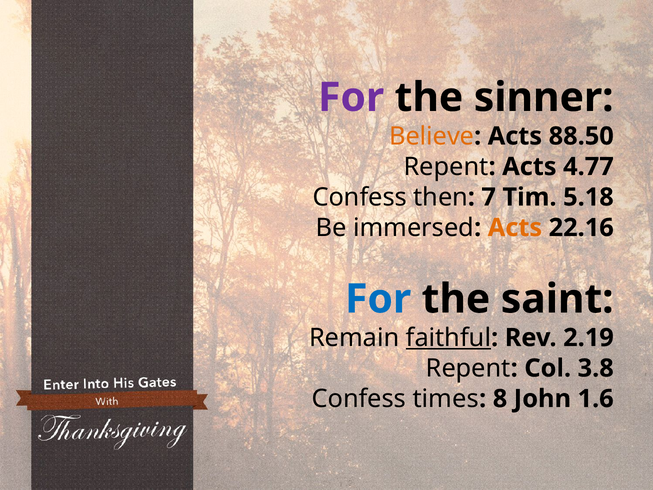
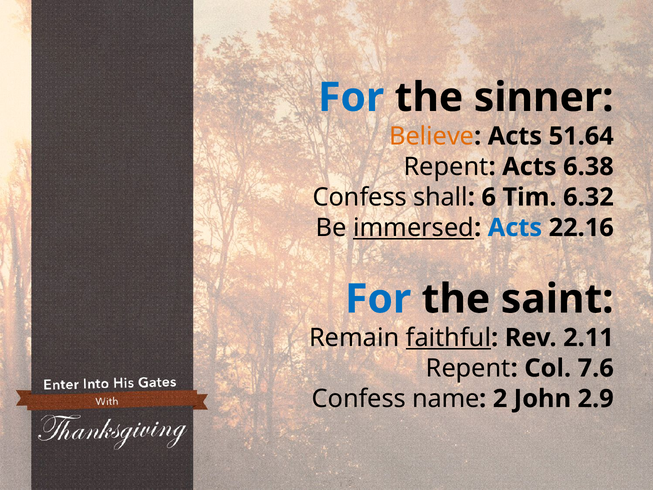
For at (351, 97) colour: purple -> blue
88.50: 88.50 -> 51.64
4.77: 4.77 -> 6.38
then: then -> shall
7: 7 -> 6
5.18: 5.18 -> 6.32
immersed underline: none -> present
Acts at (515, 228) colour: orange -> blue
2.19: 2.19 -> 2.11
3.8: 3.8 -> 7.6
times: times -> name
8: 8 -> 2
1.6: 1.6 -> 2.9
